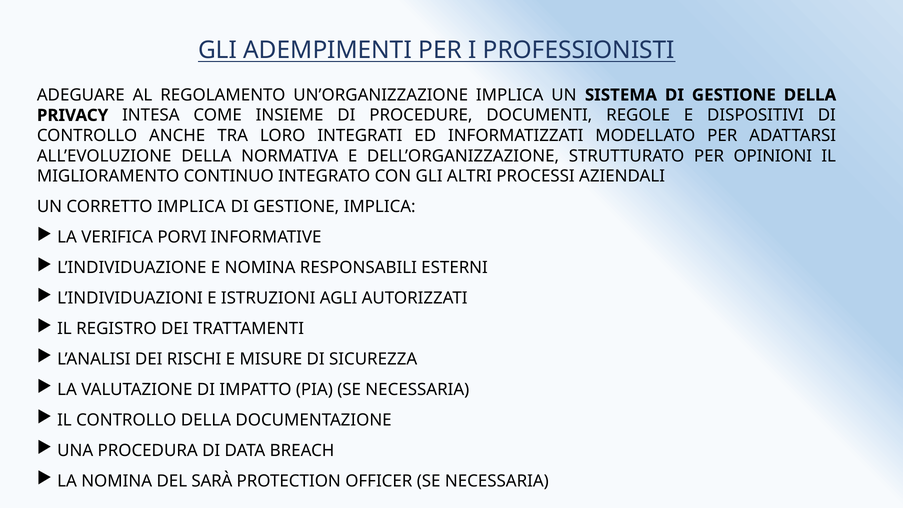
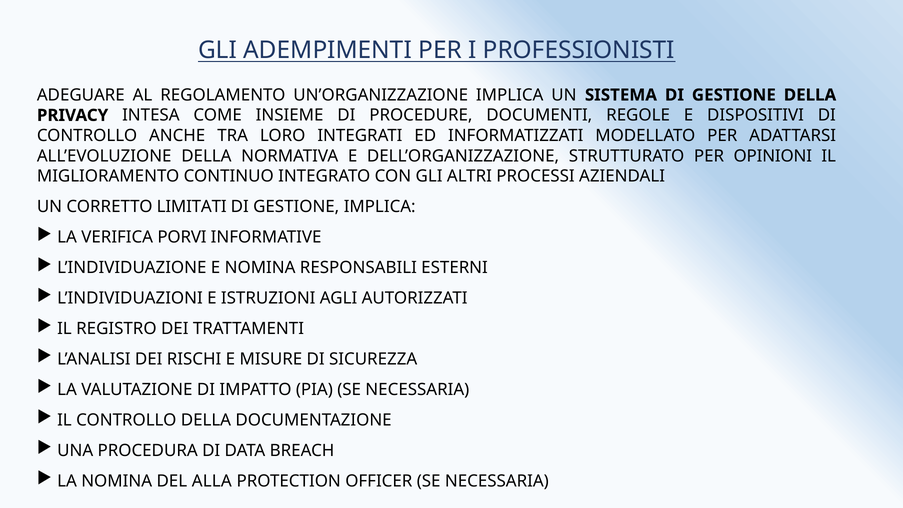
CORRETTO IMPLICA: IMPLICA -> LIMITATI
SARÀ: SARÀ -> ALLA
